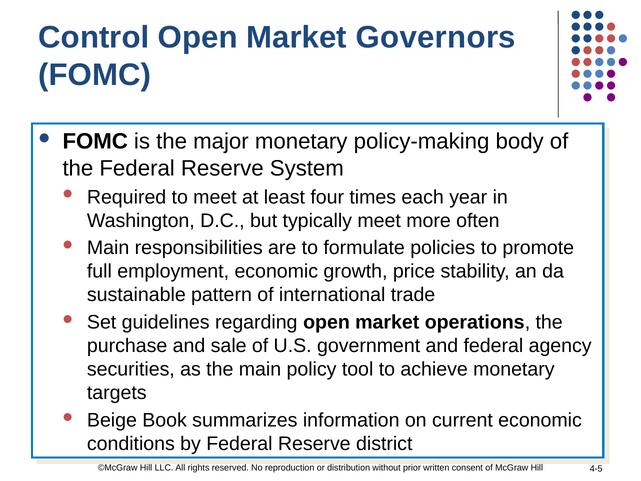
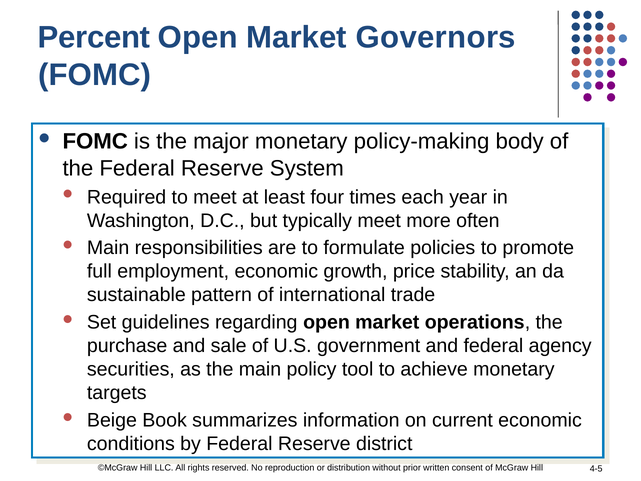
Control: Control -> Percent
